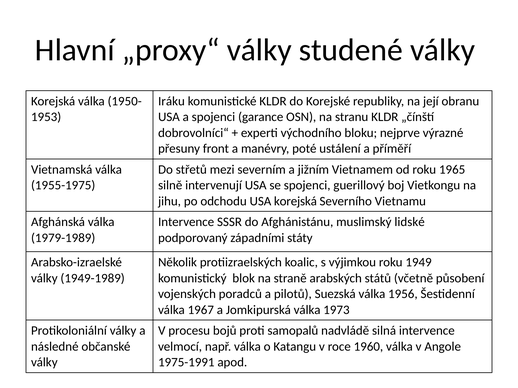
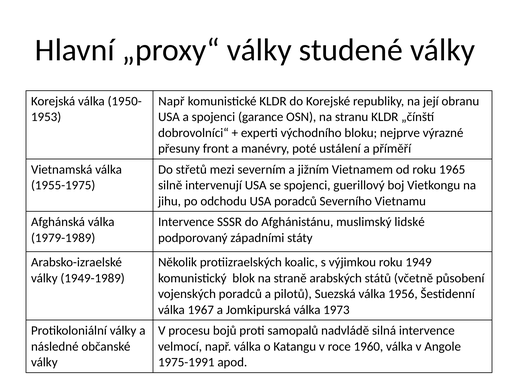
Iráku at (171, 101): Iráku -> Např
USA korejská: korejská -> poradců
